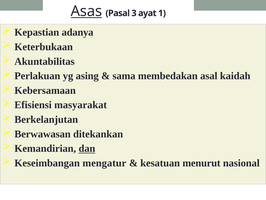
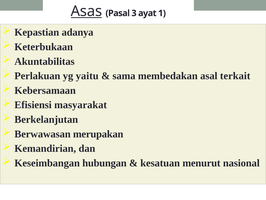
asing: asing -> yaitu
kaidah: kaidah -> terkait
ditekankan: ditekankan -> merupakan
dan underline: present -> none
mengatur: mengatur -> hubungan
